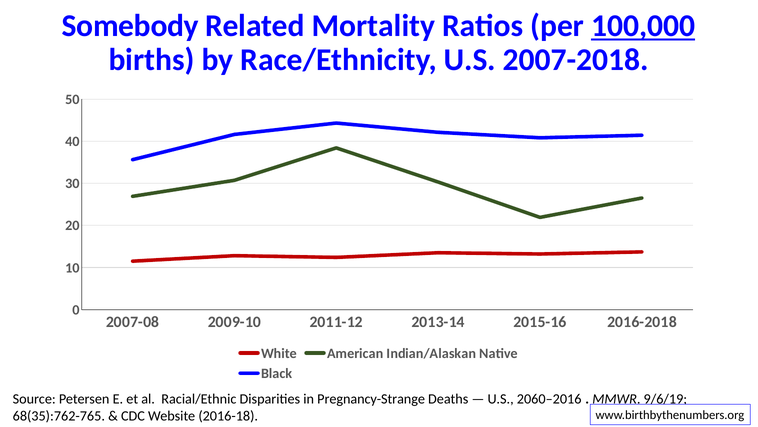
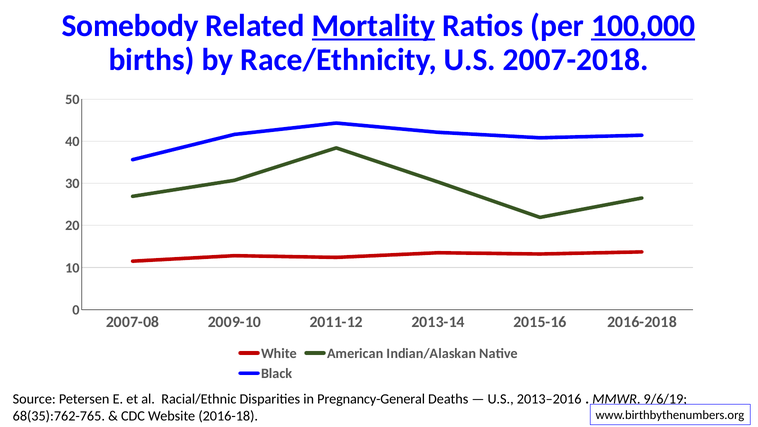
Mortality underline: none -> present
Pregnancy-Strange: Pregnancy-Strange -> Pregnancy-General
2060–2016: 2060–2016 -> 2013–2016
